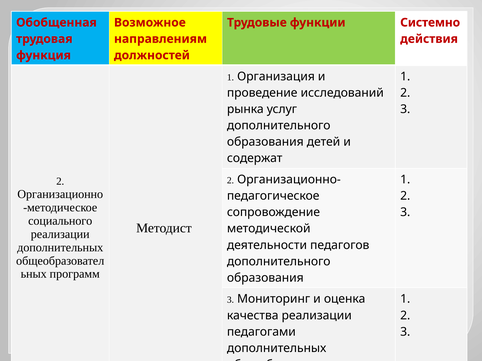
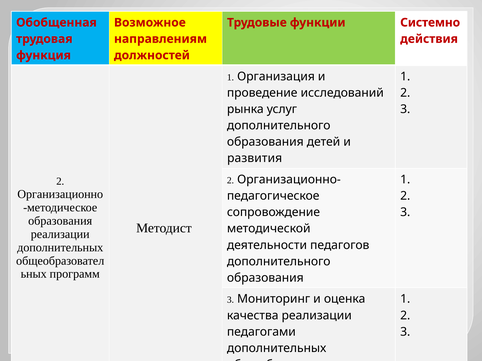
содержат: содержат -> развития
социального at (60, 221): социального -> образования
